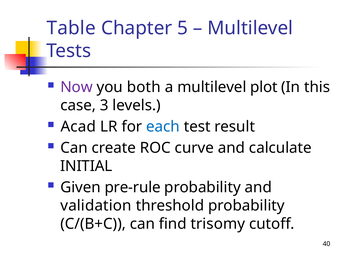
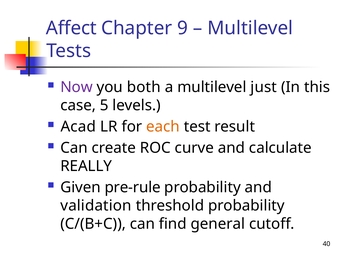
Table: Table -> Affect
5: 5 -> 9
plot: plot -> just
3: 3 -> 5
each colour: blue -> orange
INITIAL: INITIAL -> REALLY
trisomy: trisomy -> general
